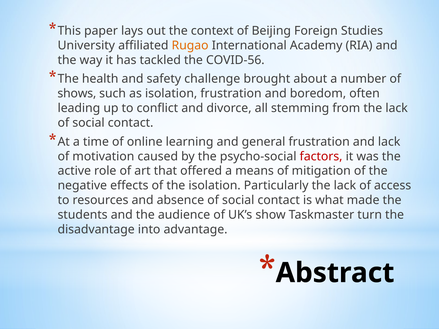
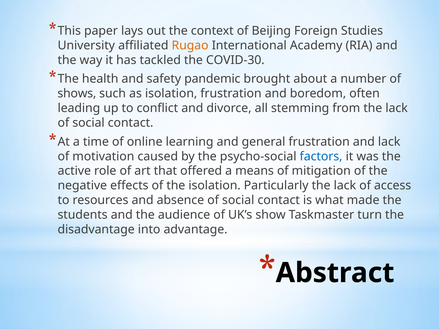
COVID-56: COVID-56 -> COVID-30
challenge: challenge -> pandemic
factors colour: red -> blue
